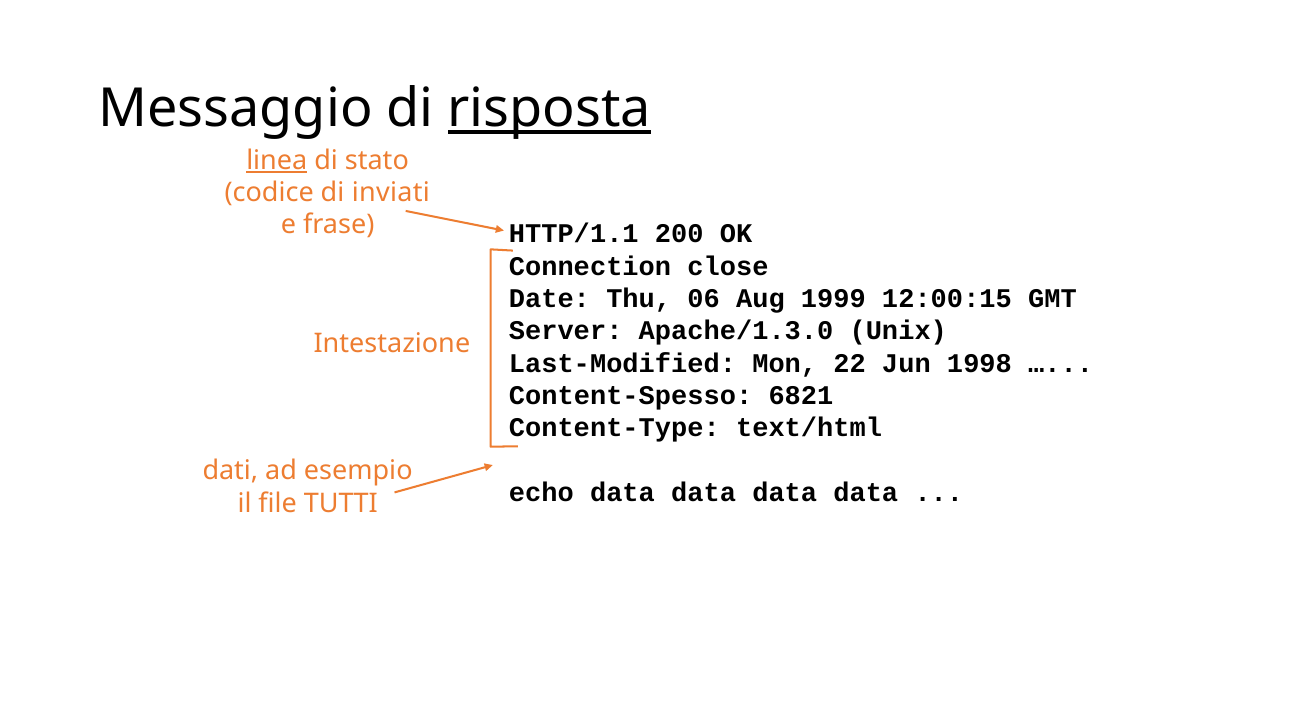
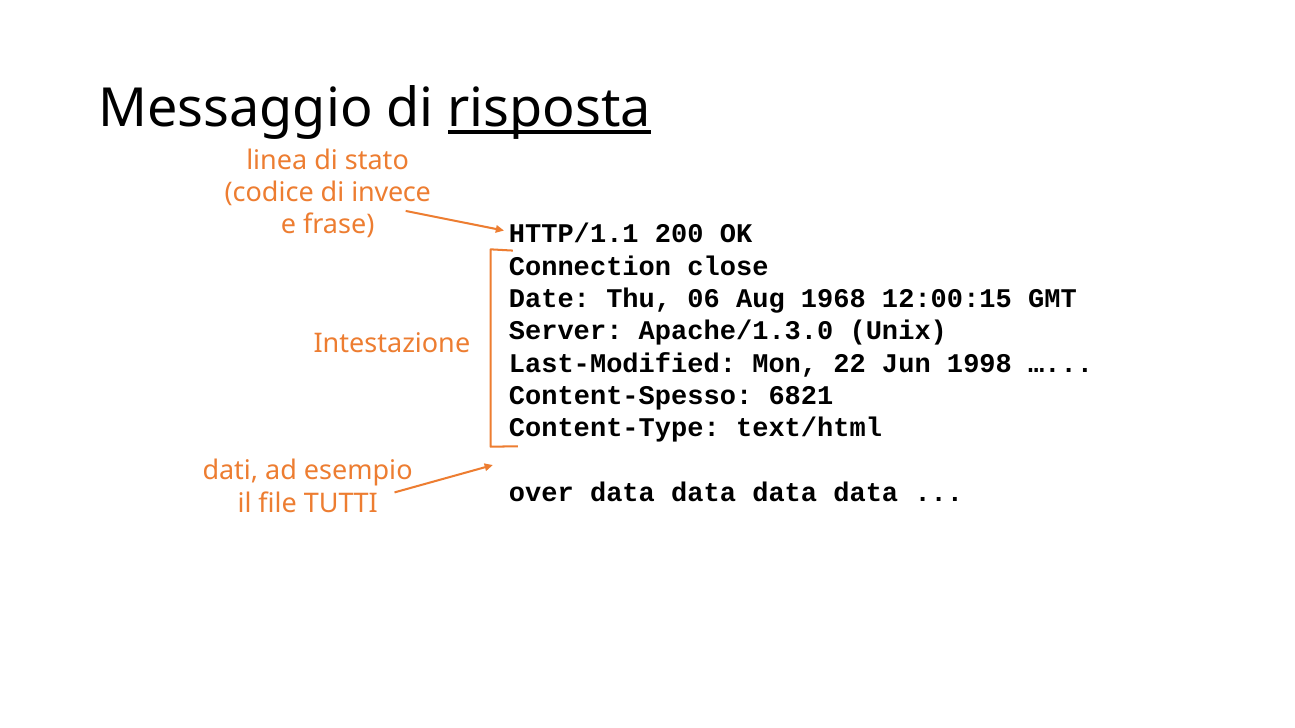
linea underline: present -> none
inviati: inviati -> invece
1999: 1999 -> 1968
echo: echo -> over
